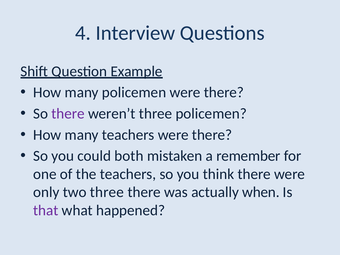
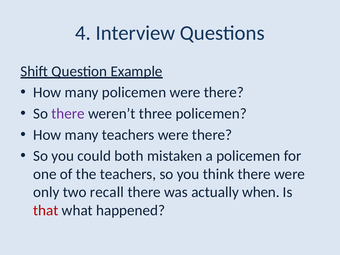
a remember: remember -> policemen
two three: three -> recall
that colour: purple -> red
